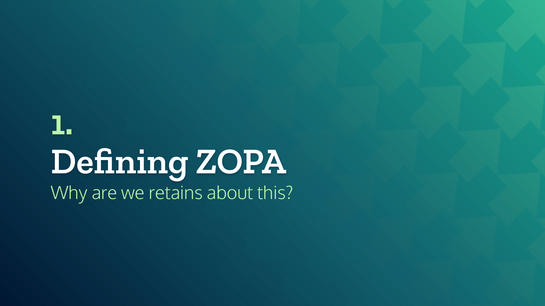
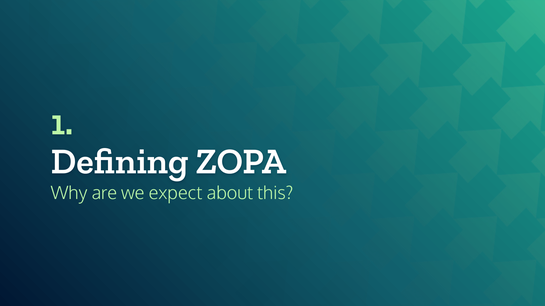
retains: retains -> expect
